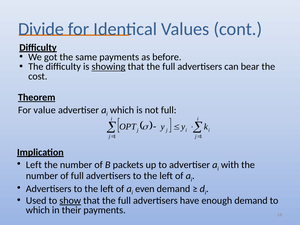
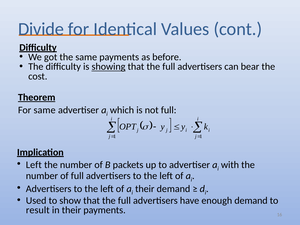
For value: value -> same
even at (145, 189): even -> their
show underline: present -> none
which at (38, 210): which -> result
